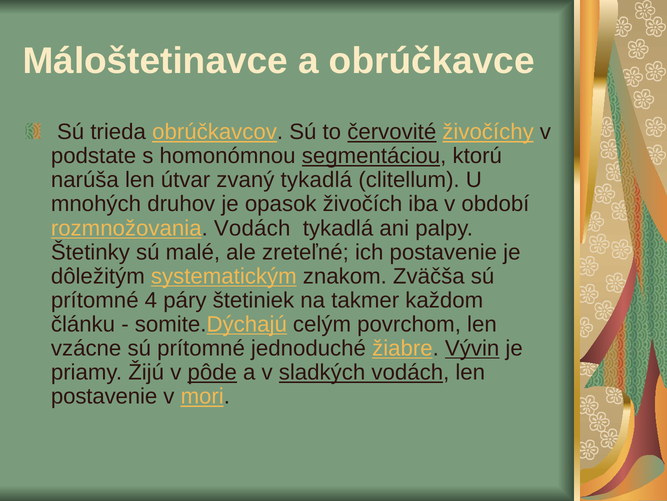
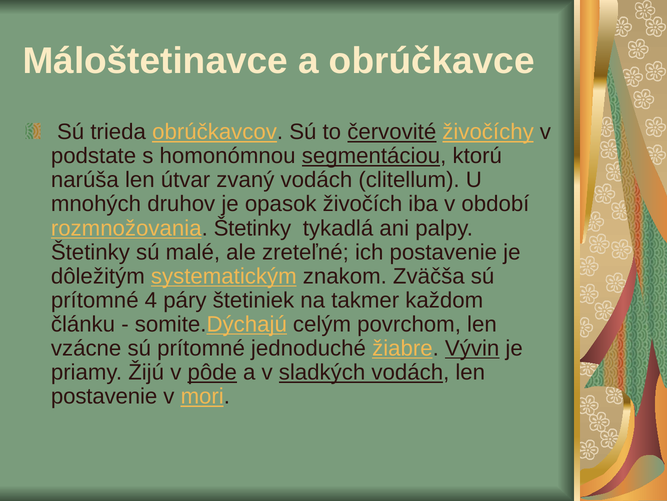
zvaný tykadlá: tykadlá -> vodách
rozmnožovania Vodách: Vodách -> Štetinky
